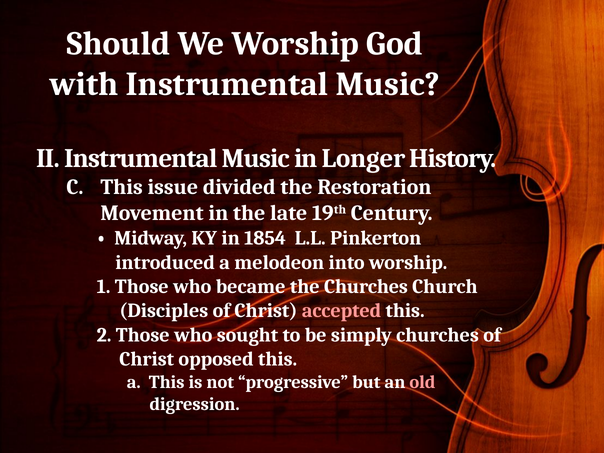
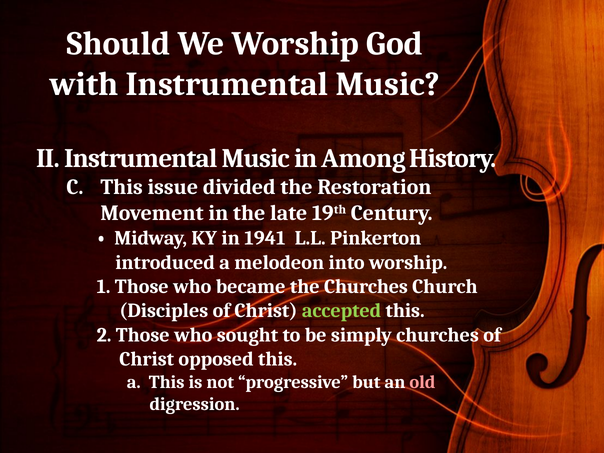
Longer: Longer -> Among
1854: 1854 -> 1941
accepted colour: pink -> light green
